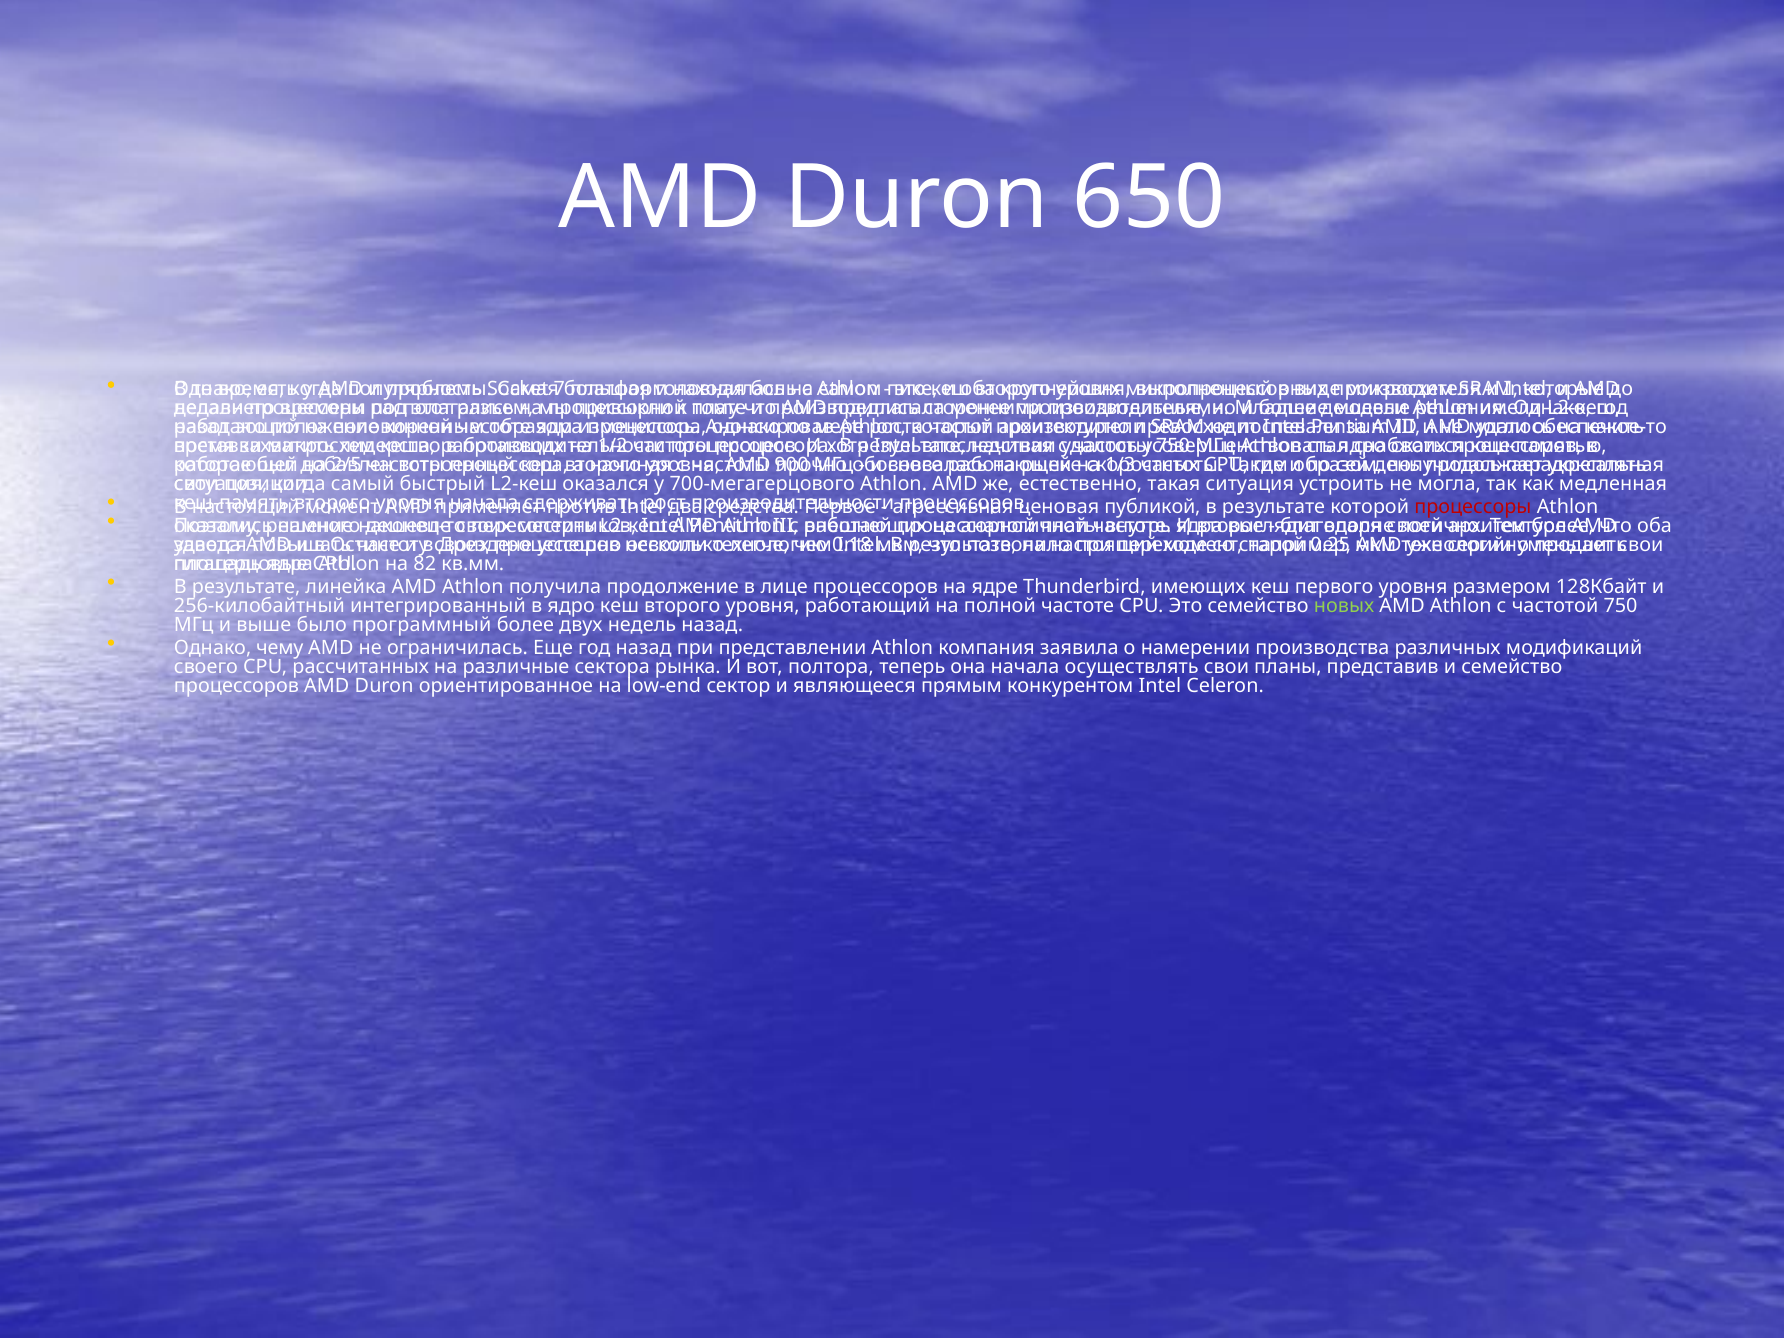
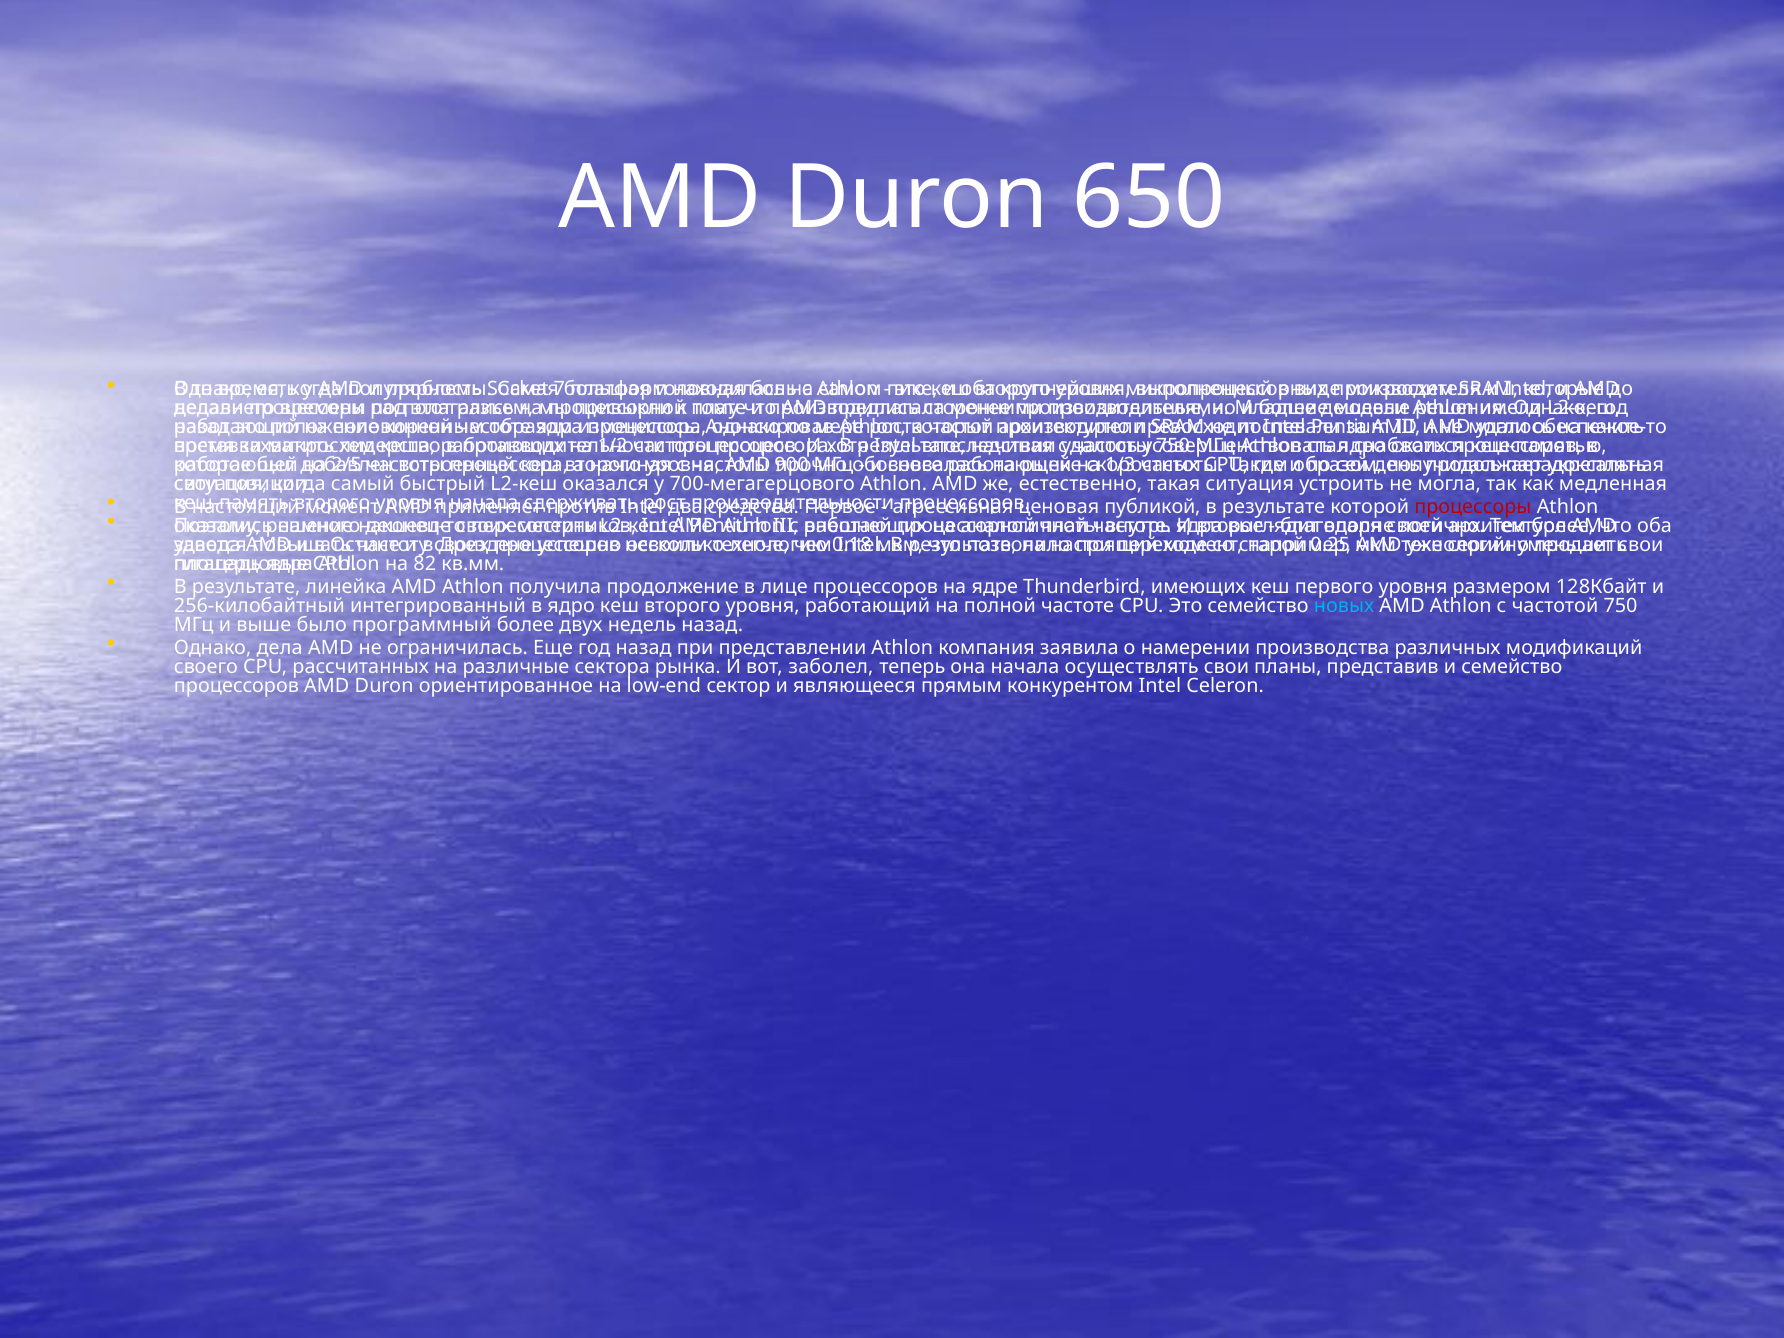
новых colour: light green -> light blue
чему: чему -> дела
полтора: полтора -> заболел
